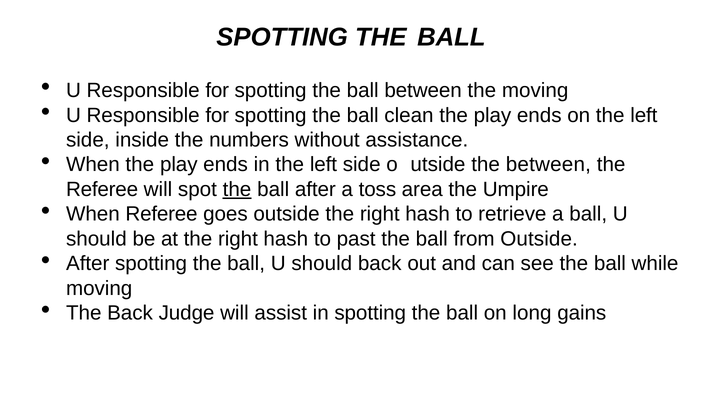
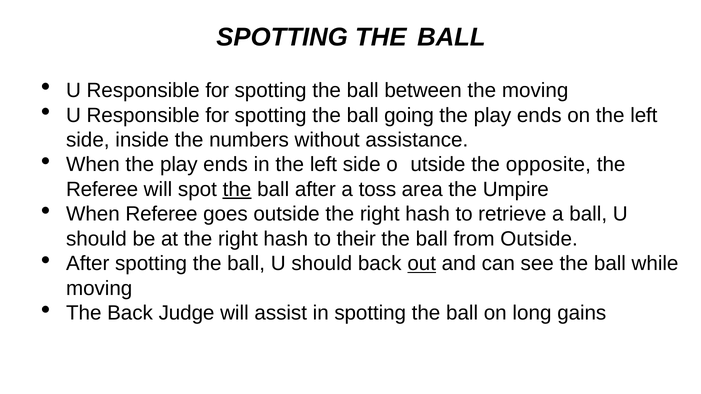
clean: clean -> going
the between: between -> opposite
past: past -> their
out underline: none -> present
